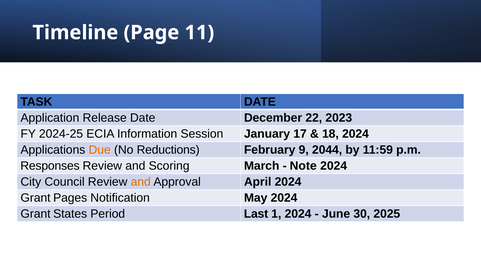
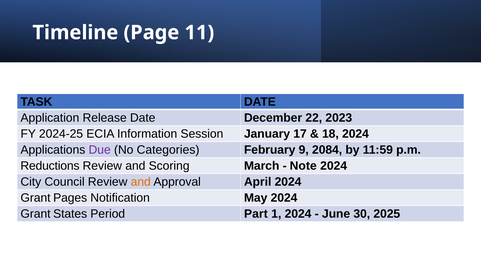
Due colour: orange -> purple
Reductions: Reductions -> Categories
2044: 2044 -> 2084
Responses: Responses -> Reductions
Last: Last -> Part
